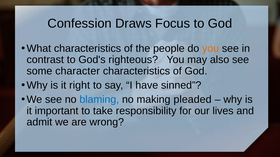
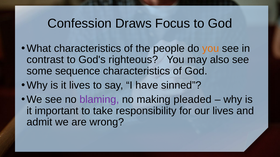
character: character -> sequence
it right: right -> lives
blaming colour: blue -> purple
